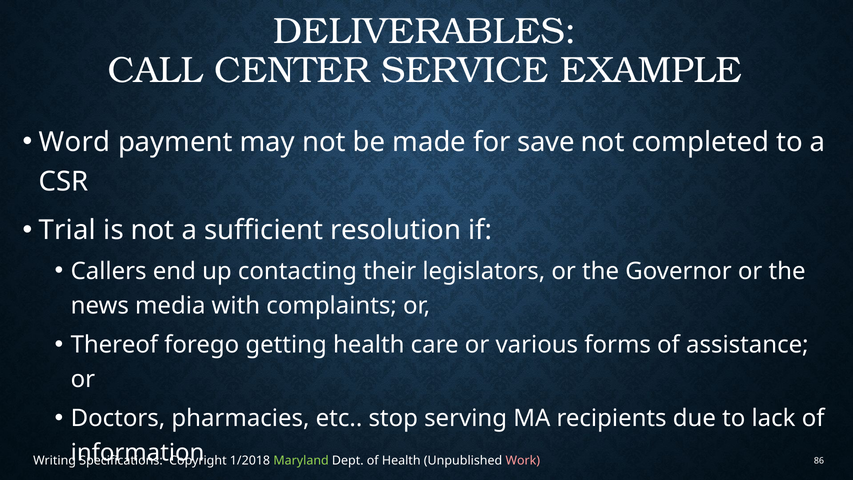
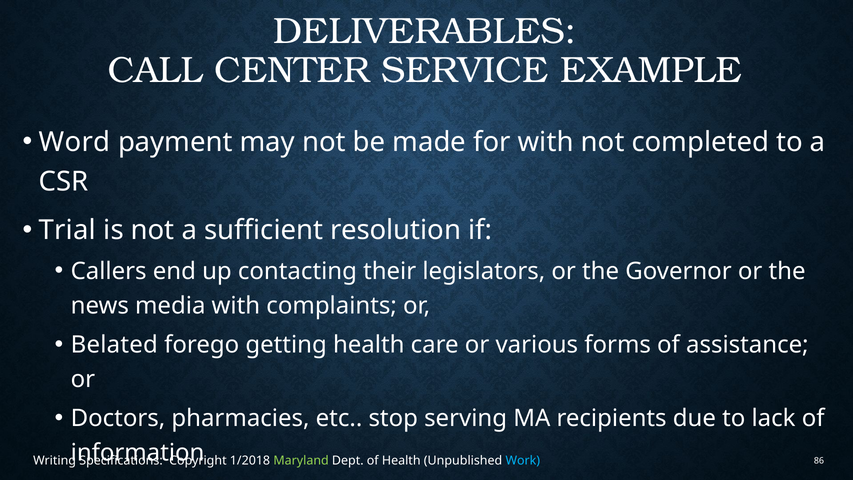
for save: save -> with
Thereof: Thereof -> Belated
Work colour: pink -> light blue
